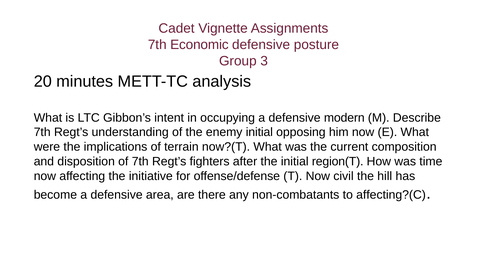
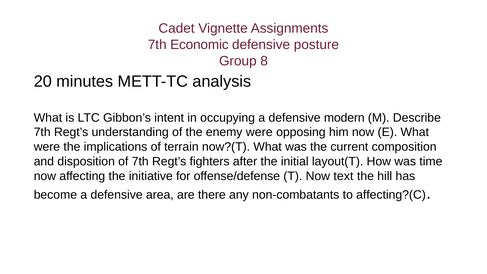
3: 3 -> 8
enemy initial: initial -> were
region(T: region(T -> layout(T
civil: civil -> text
